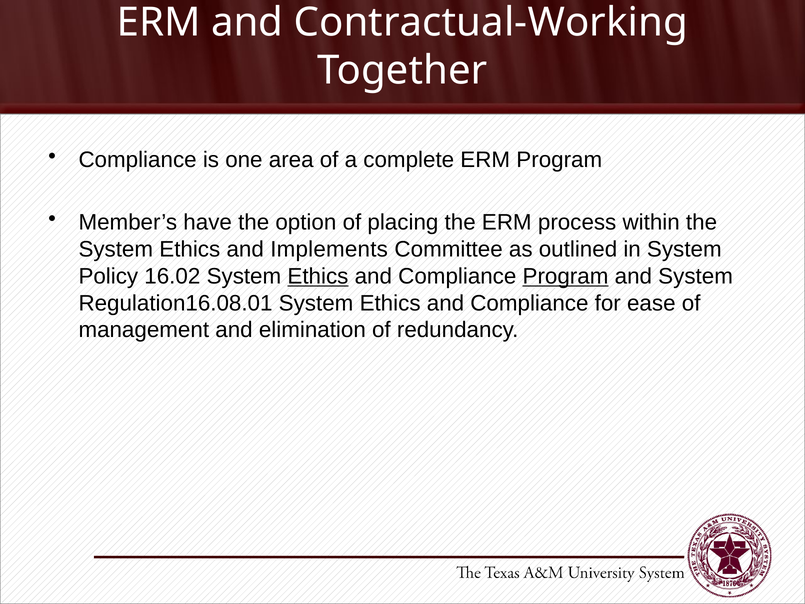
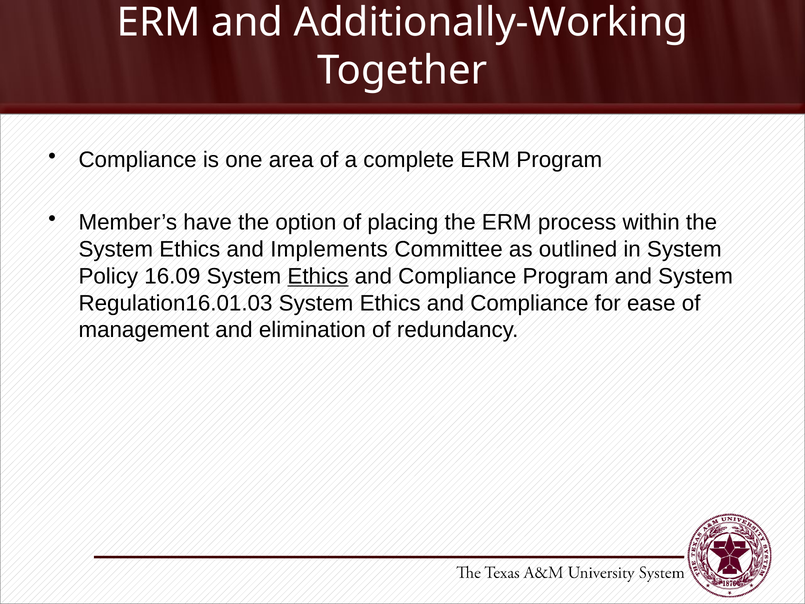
Contractual-Working: Contractual-Working -> Additionally-Working
16.02: 16.02 -> 16.09
Program at (565, 276) underline: present -> none
Regulation16.08.01: Regulation16.08.01 -> Regulation16.01.03
